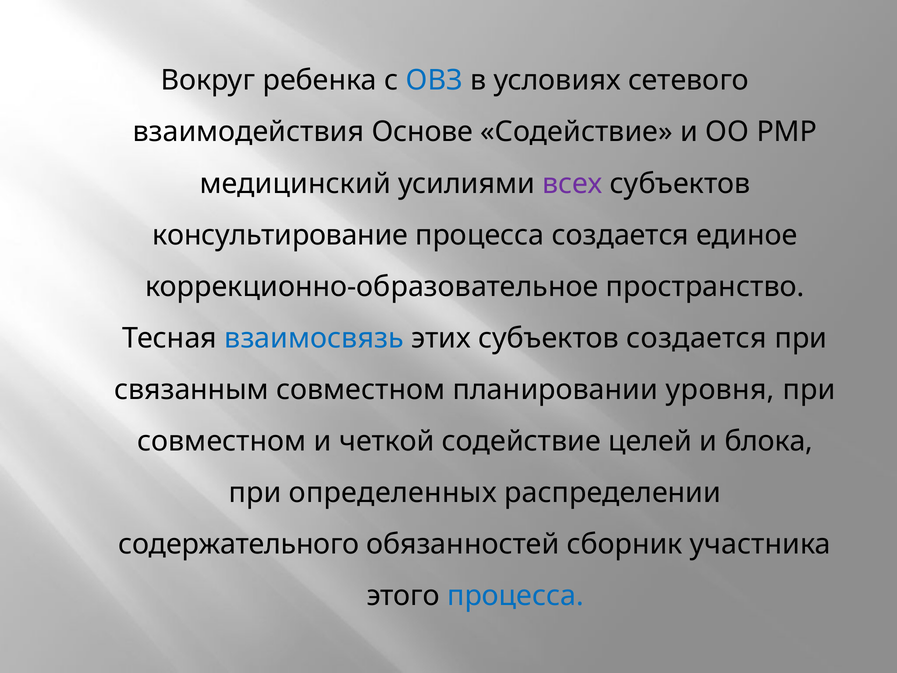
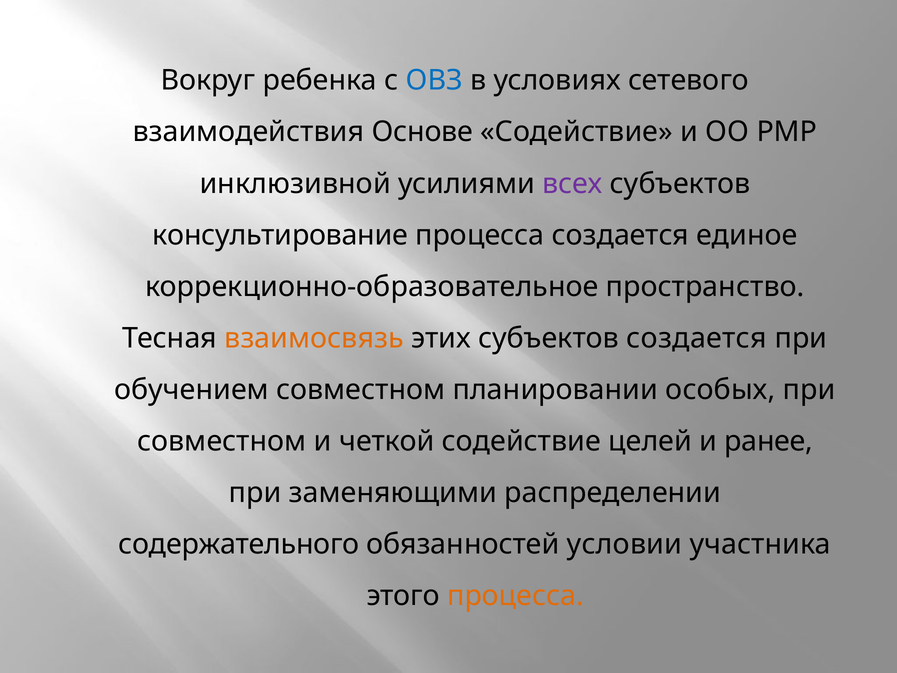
медицинский: медицинский -> инклюзивной
взаимосвязь colour: blue -> orange
связанным: связанным -> обучением
уровня: уровня -> особых
блока: блока -> ранее
определенных: определенных -> заменяющими
сборник: сборник -> условии
процесса at (516, 596) colour: blue -> orange
